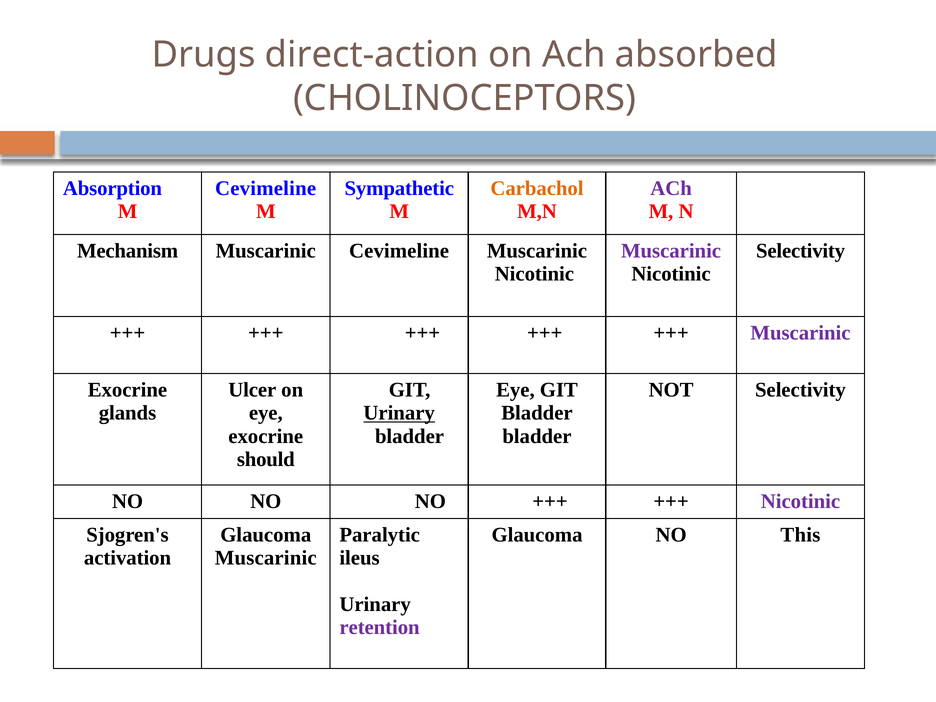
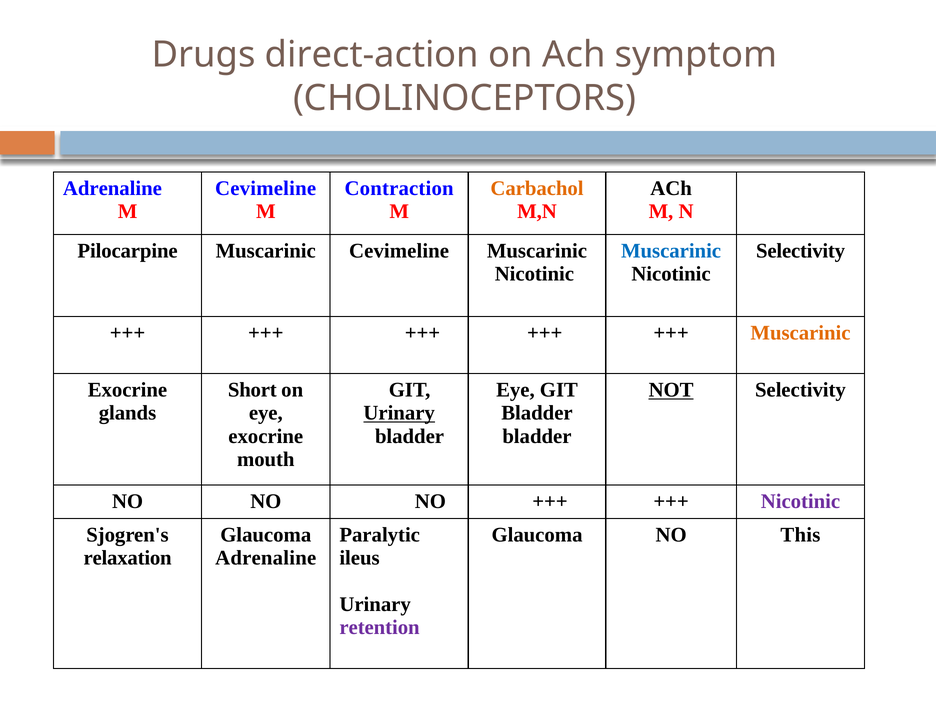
absorbed: absorbed -> symptom
Absorption at (112, 188): Absorption -> Adrenaline
Sympathetic: Sympathetic -> Contraction
ACh at (671, 188) colour: purple -> black
Mechanism: Mechanism -> Pilocarpine
Muscarinic at (671, 251) colour: purple -> blue
Muscarinic at (800, 333) colour: purple -> orange
Ulcer: Ulcer -> Short
NOT underline: none -> present
should: should -> mouth
activation: activation -> relaxation
Muscarinic at (266, 558): Muscarinic -> Adrenaline
